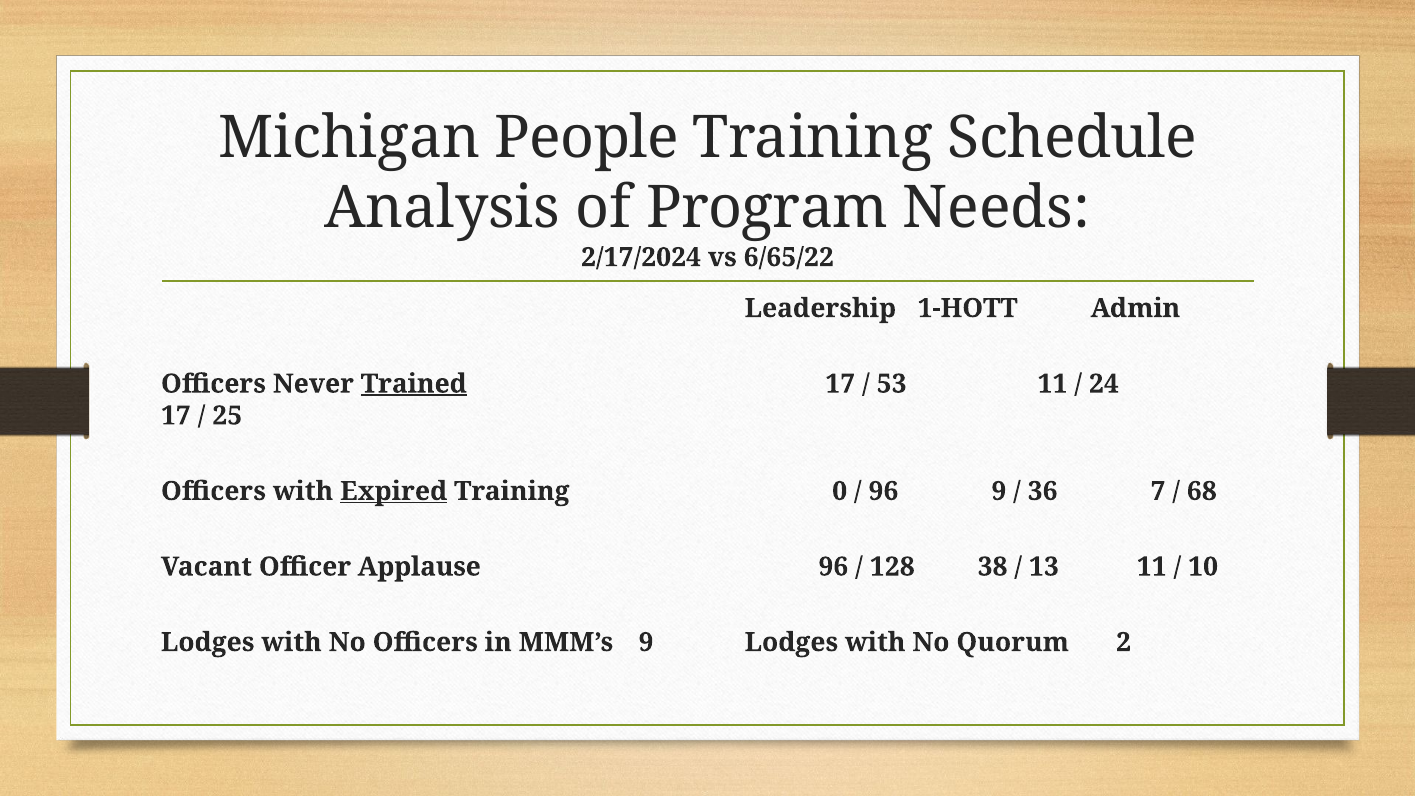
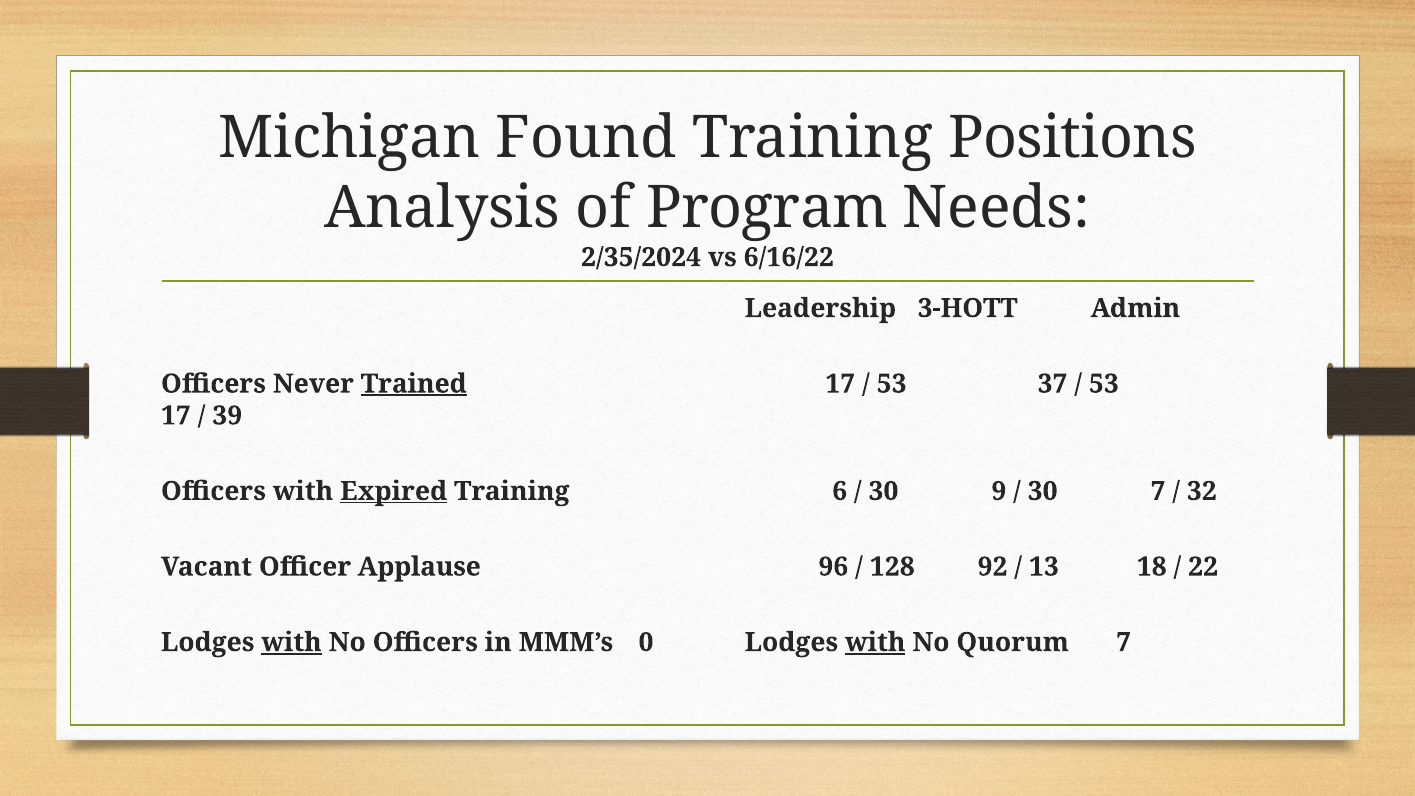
People: People -> Found
Schedule: Schedule -> Positions
2/17/2024: 2/17/2024 -> 2/35/2024
6/65/22: 6/65/22 -> 6/16/22
1-HOTT: 1-HOTT -> 3-HOTT
53 11: 11 -> 37
24 at (1104, 384): 24 -> 53
25: 25 -> 39
0: 0 -> 6
96 at (883, 491): 96 -> 30
36 at (1043, 491): 36 -> 30
68: 68 -> 32
38: 38 -> 92
13 11: 11 -> 18
10: 10 -> 22
with at (292, 642) underline: none -> present
MMM’s 9: 9 -> 0
with at (875, 642) underline: none -> present
Quorum 2: 2 -> 7
